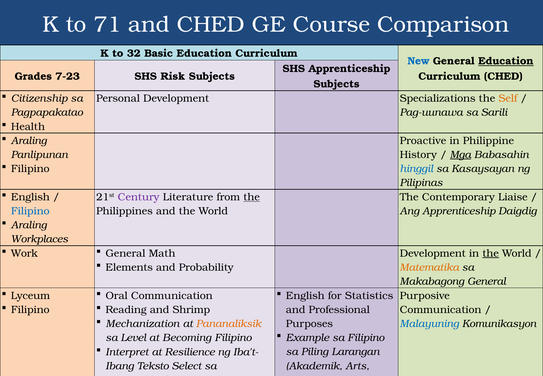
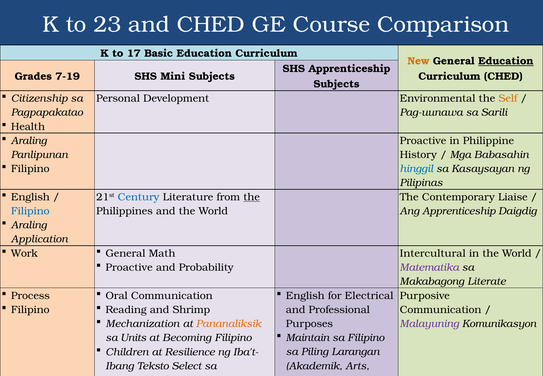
71: 71 -> 23
32: 32 -> 17
New colour: blue -> orange
7-23: 7-23 -> 7-19
Risk: Risk -> Mini
Specializations: Specializations -> Environmental
Mga underline: present -> none
Century colour: purple -> blue
Workplaces: Workplaces -> Application
Development at (433, 253): Development -> Intercultural
the at (491, 253) underline: present -> none
Elements at (129, 267): Elements -> Proactive
Matematika colour: orange -> purple
Makabagong General: General -> Literate
Lyceum: Lyceum -> Process
Statistics: Statistics -> Electrical
Malayuning colour: blue -> purple
Example: Example -> Maintain
Level: Level -> Units
Interpret: Interpret -> Children
